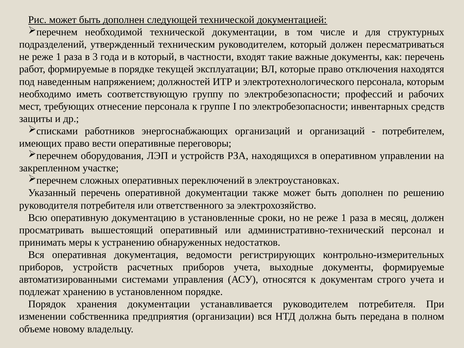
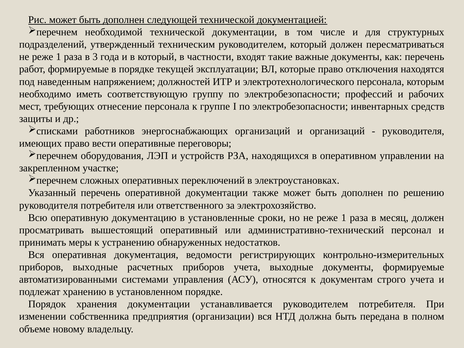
потребителем at (413, 131): потребителем -> руководителя
приборов устройств: устройств -> выходные
